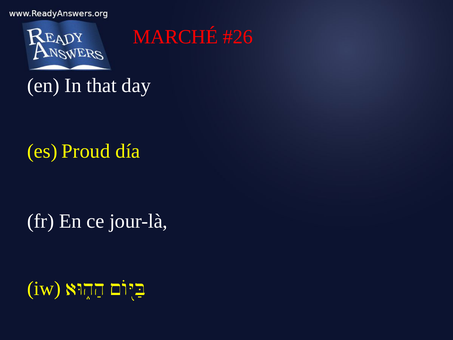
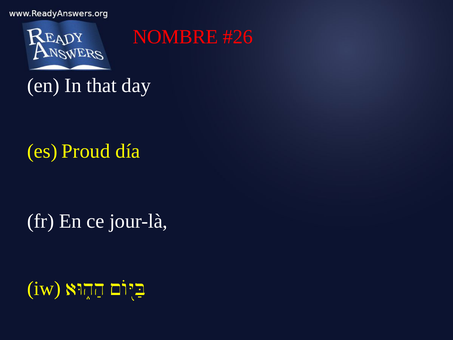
MARCHÉ: MARCHÉ -> NOMBRE
